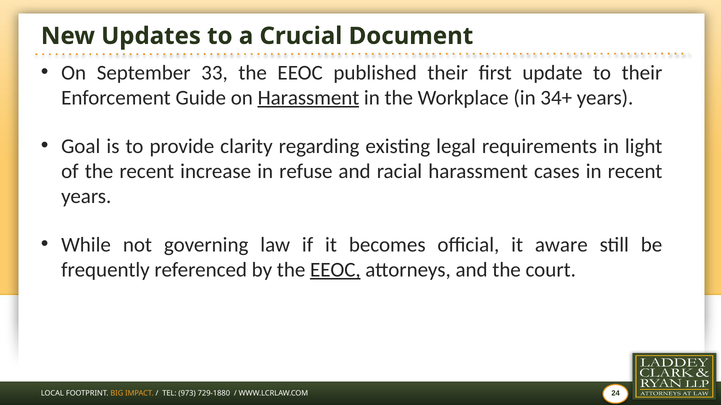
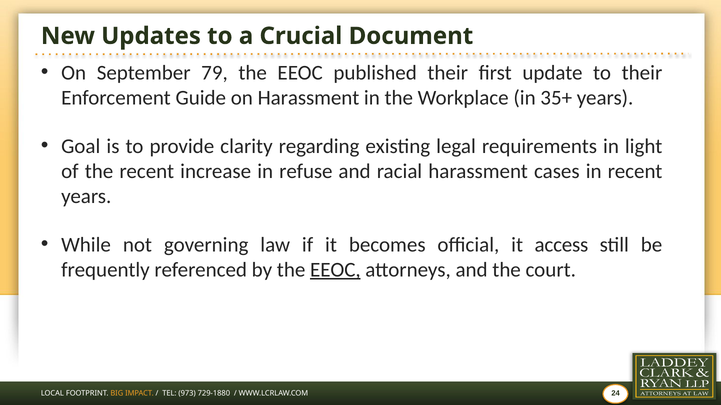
33: 33 -> 79
Harassment at (308, 98) underline: present -> none
34+: 34+ -> 35+
aware: aware -> access
